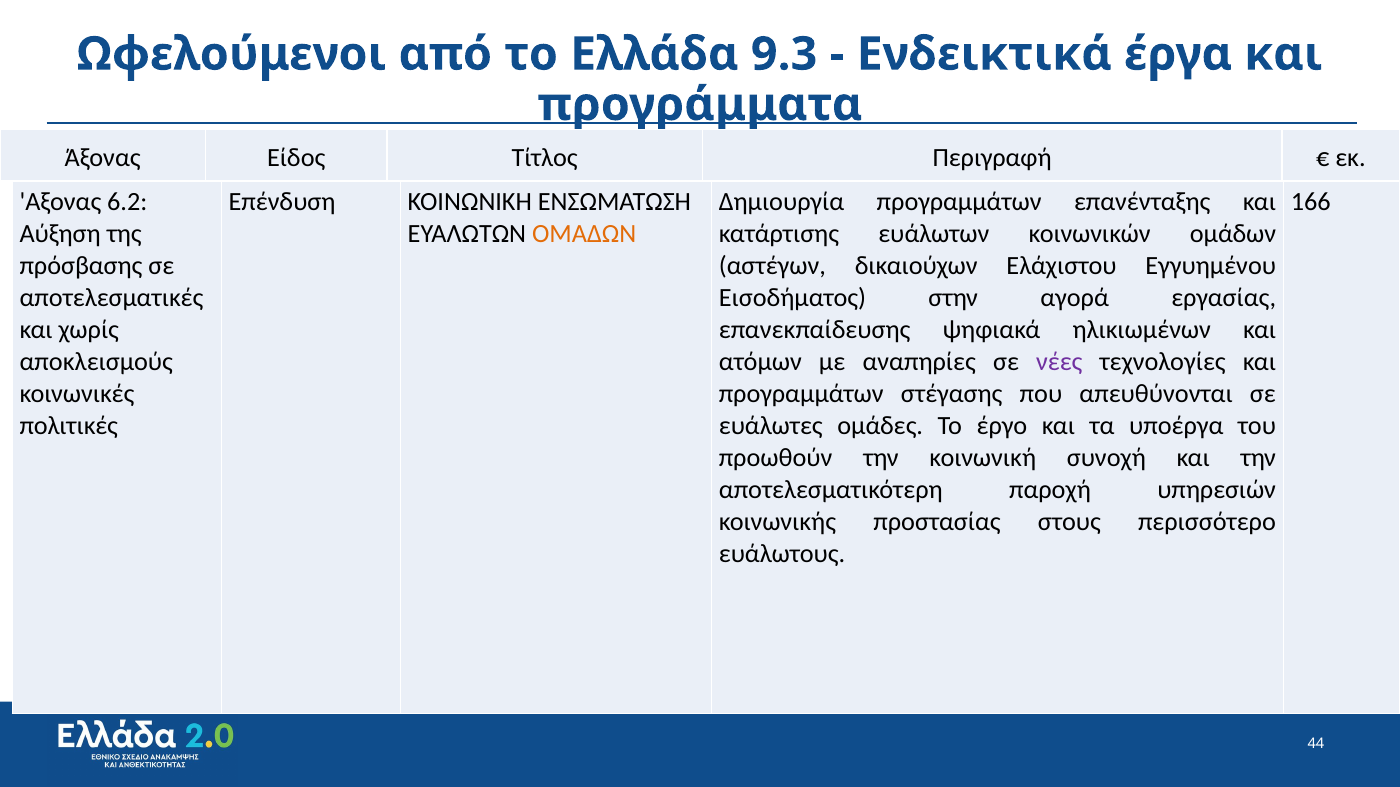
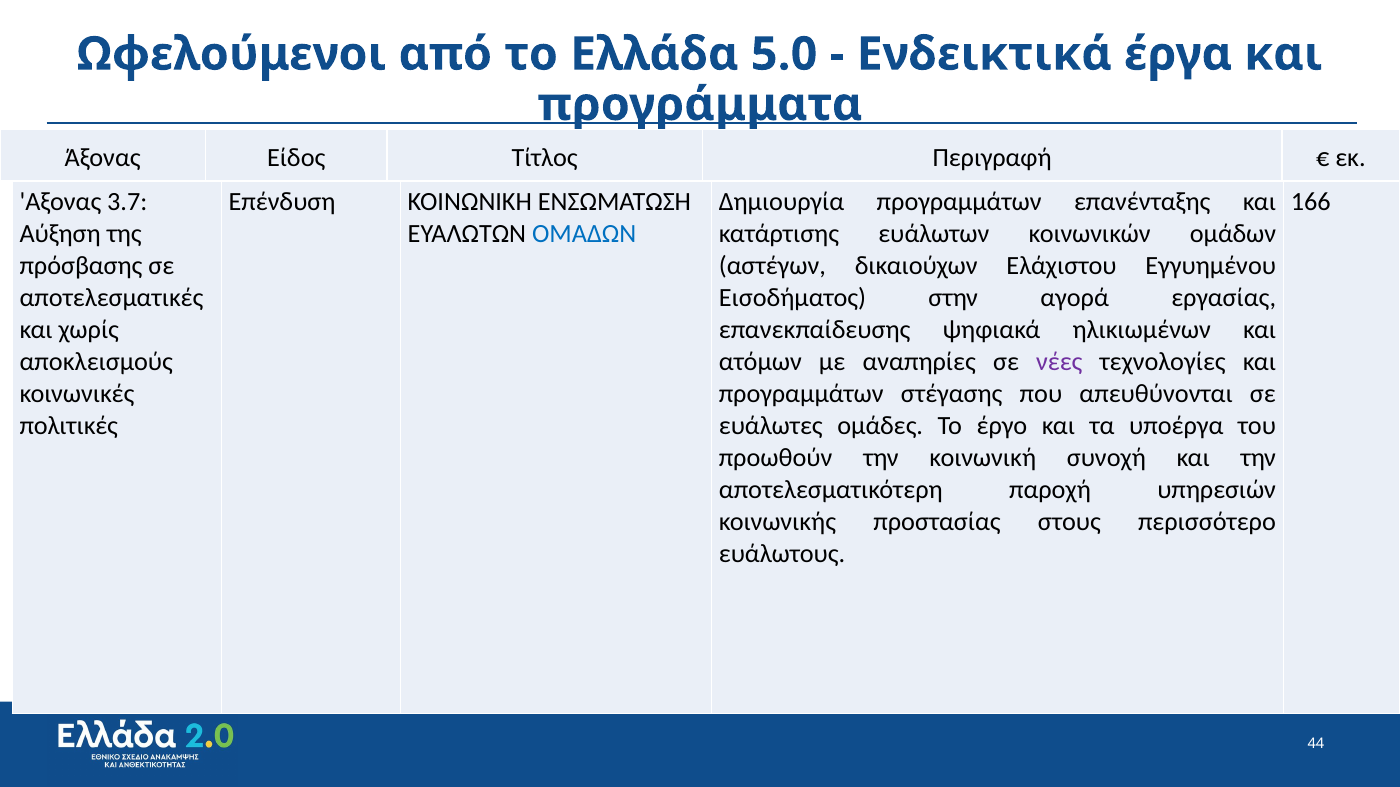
9.3: 9.3 -> 5.0
6.2: 6.2 -> 3.7
ΟΜΑΔΩΝ colour: orange -> blue
